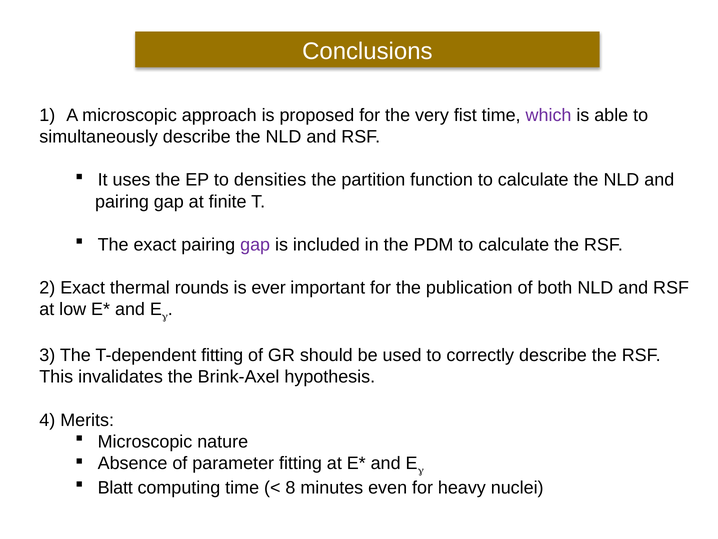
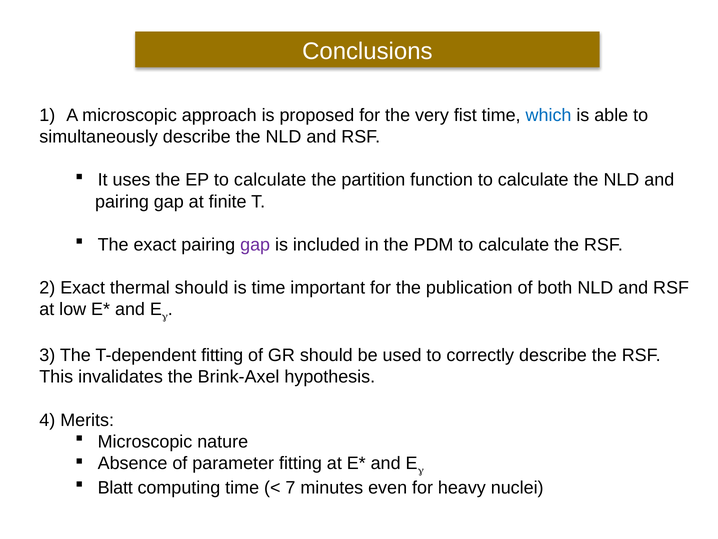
which colour: purple -> blue
EP to densities: densities -> calculate
thermal rounds: rounds -> should
is ever: ever -> time
8: 8 -> 7
